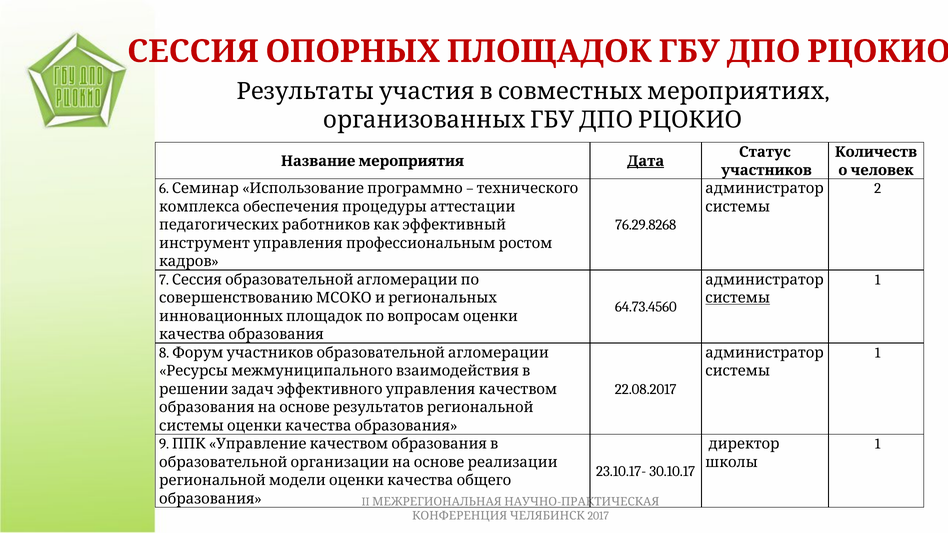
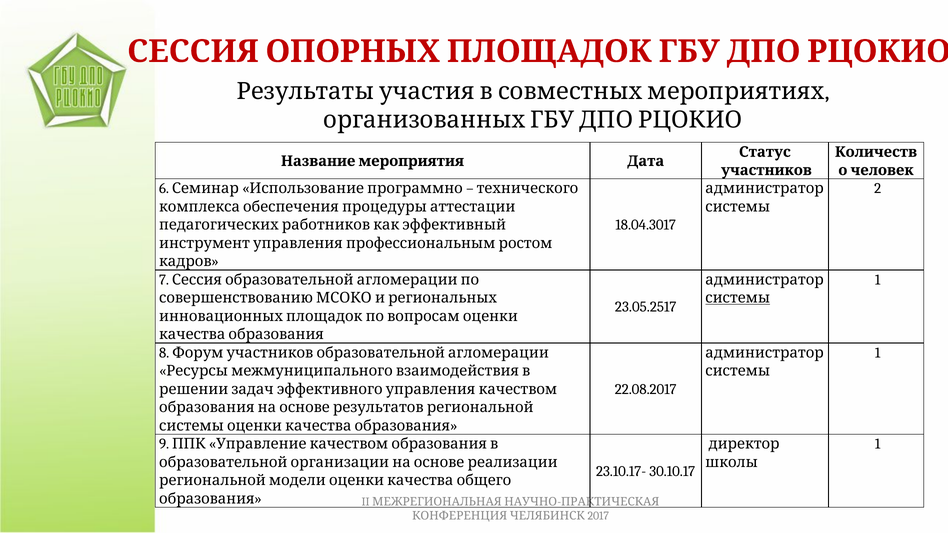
Дата underline: present -> none
76.29.8268: 76.29.8268 -> 18.04.3017
64.73.4560: 64.73.4560 -> 23.05.2517
